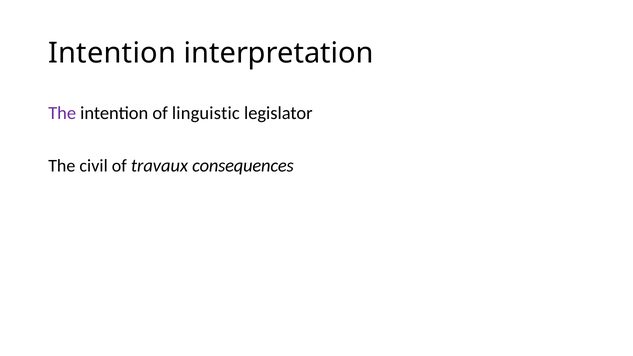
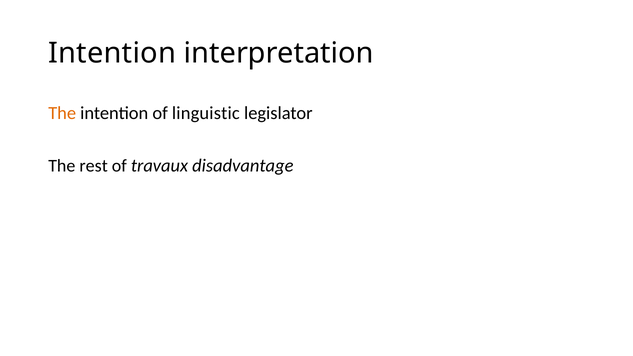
The at (62, 113) colour: purple -> orange
civil: civil -> rest
consequences: consequences -> disadvantage
